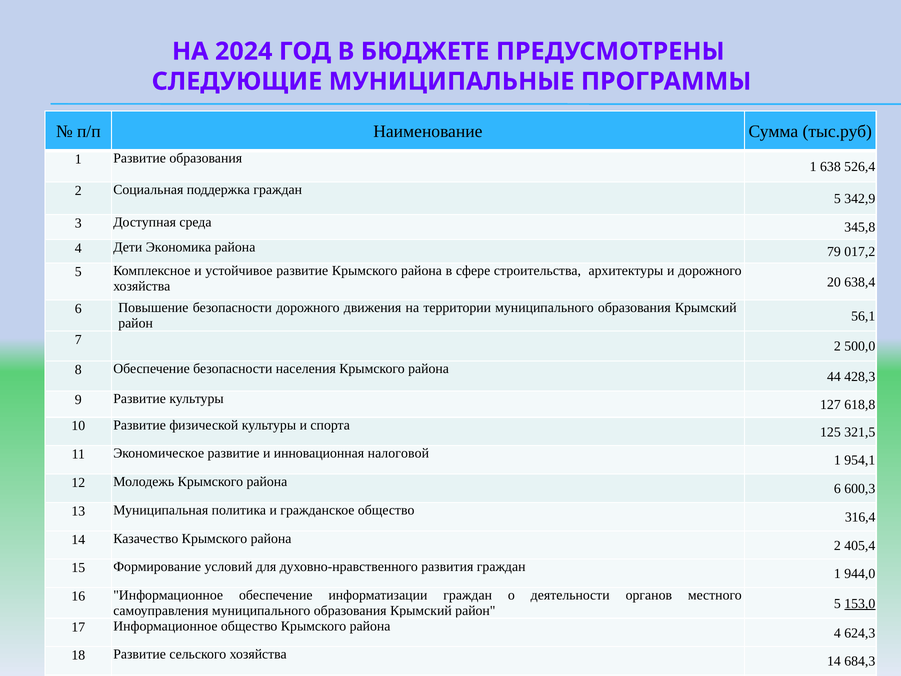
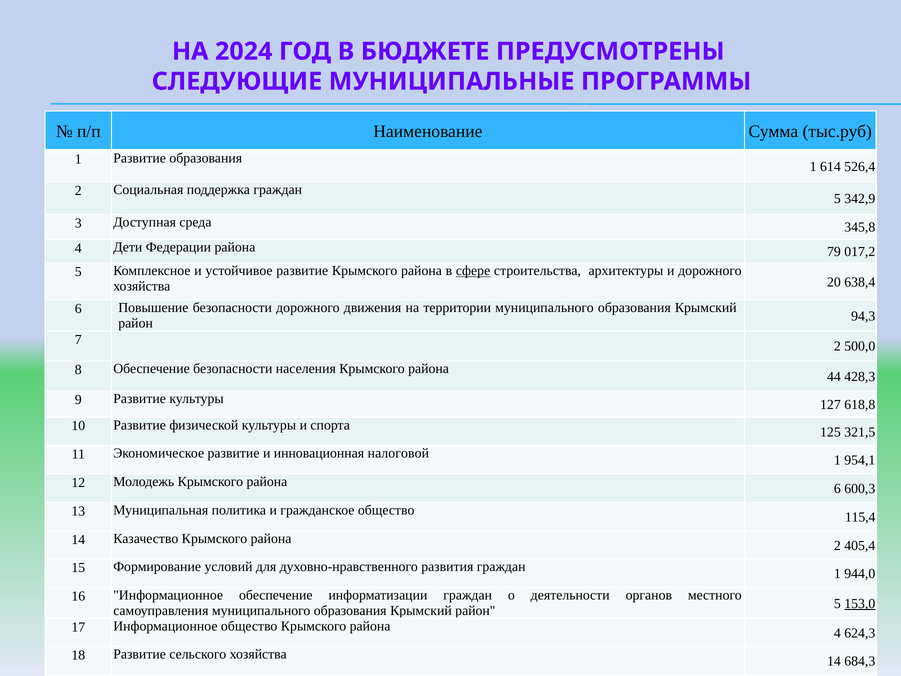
638: 638 -> 614
Экономика: Экономика -> Федерации
сфере underline: none -> present
56,1: 56,1 -> 94,3
316,4: 316,4 -> 115,4
